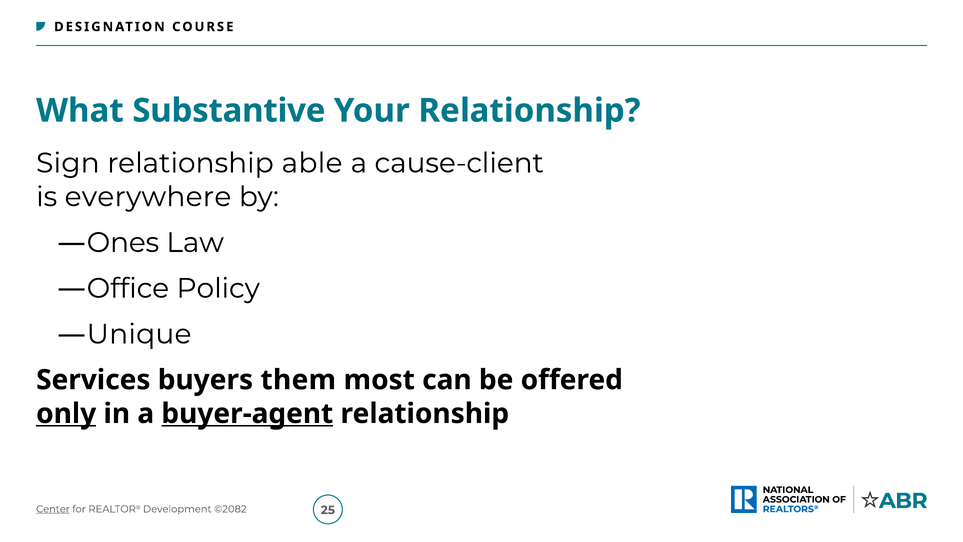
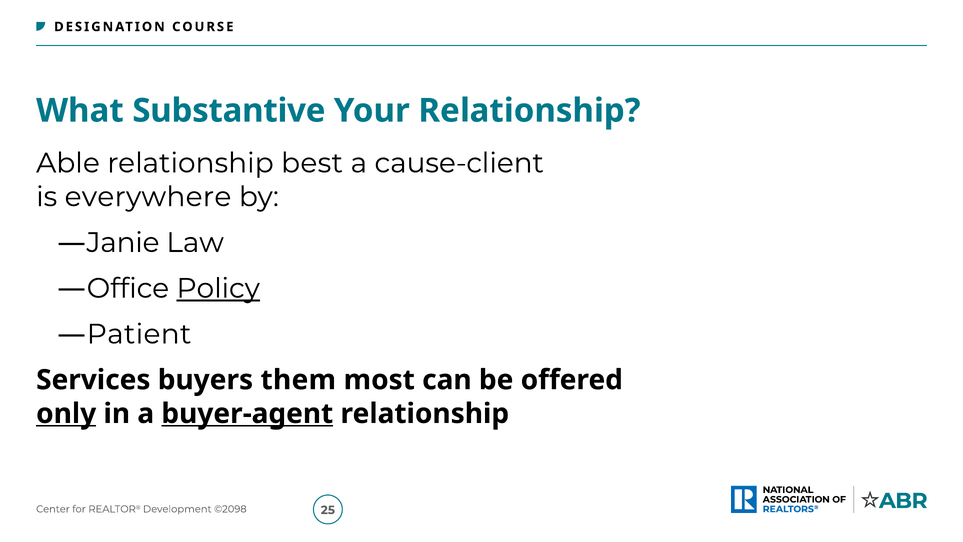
Sign: Sign -> Able
able: able -> best
Ones: Ones -> Janie
Policy underline: none -> present
Unique: Unique -> Patient
Center underline: present -> none
©2082: ©2082 -> ©2098
